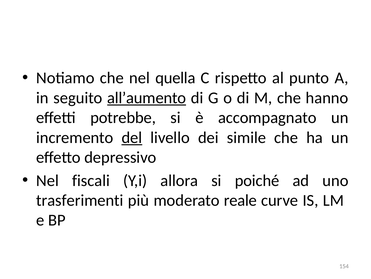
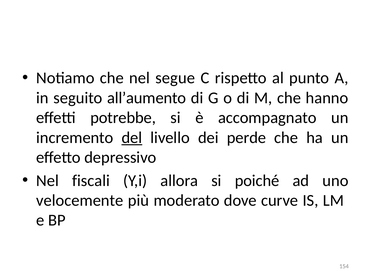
quella: quella -> segue
all’aumento underline: present -> none
simile: simile -> perde
trasferimenti: trasferimenti -> velocemente
reale: reale -> dove
